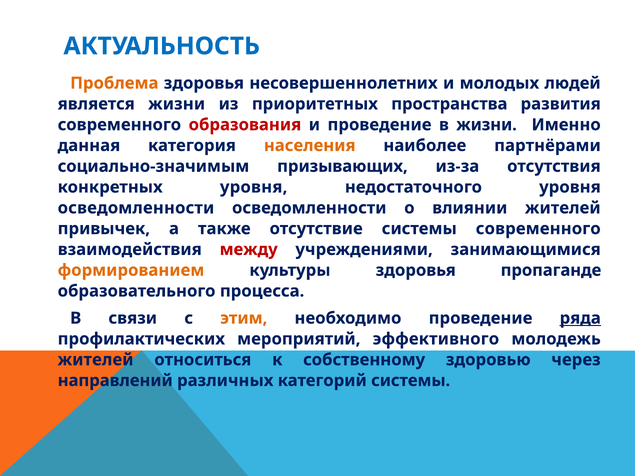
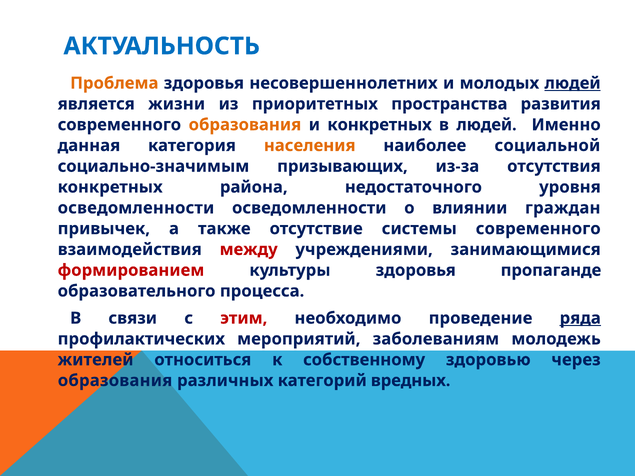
людей at (573, 83) underline: none -> present
образования at (245, 125) colour: red -> orange
и проведение: проведение -> конкретных
в жизни: жизни -> людей
партнёрами: партнёрами -> социальной
конкретных уровня: уровня -> района
влиянии жителей: жителей -> граждан
формированием colour: orange -> red
этим colour: orange -> red
эффективного: эффективного -> заболеваниям
направлений at (115, 381): направлений -> образования
категорий системы: системы -> вредных
